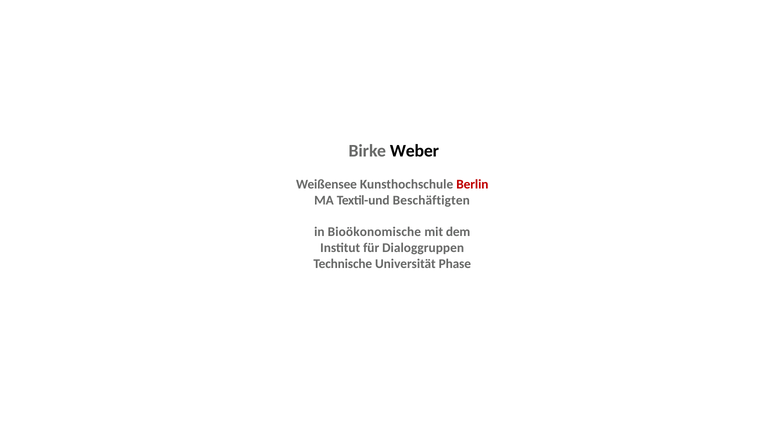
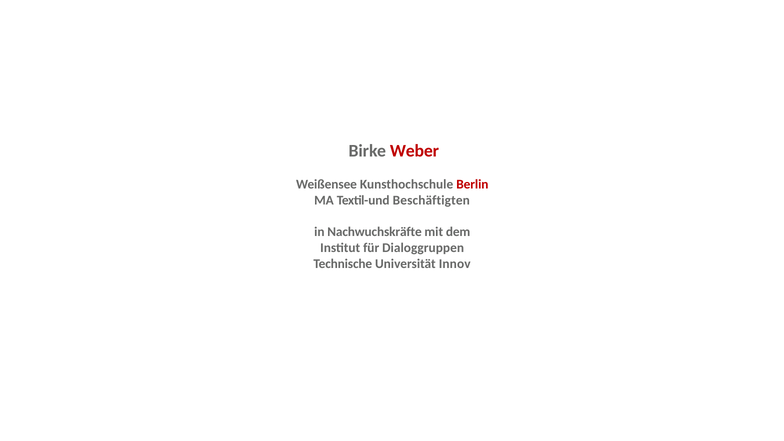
Weber colour: black -> red
Bioökonomische: Bioökonomische -> Nachwuchskräfte
Phase: Phase -> Innov
